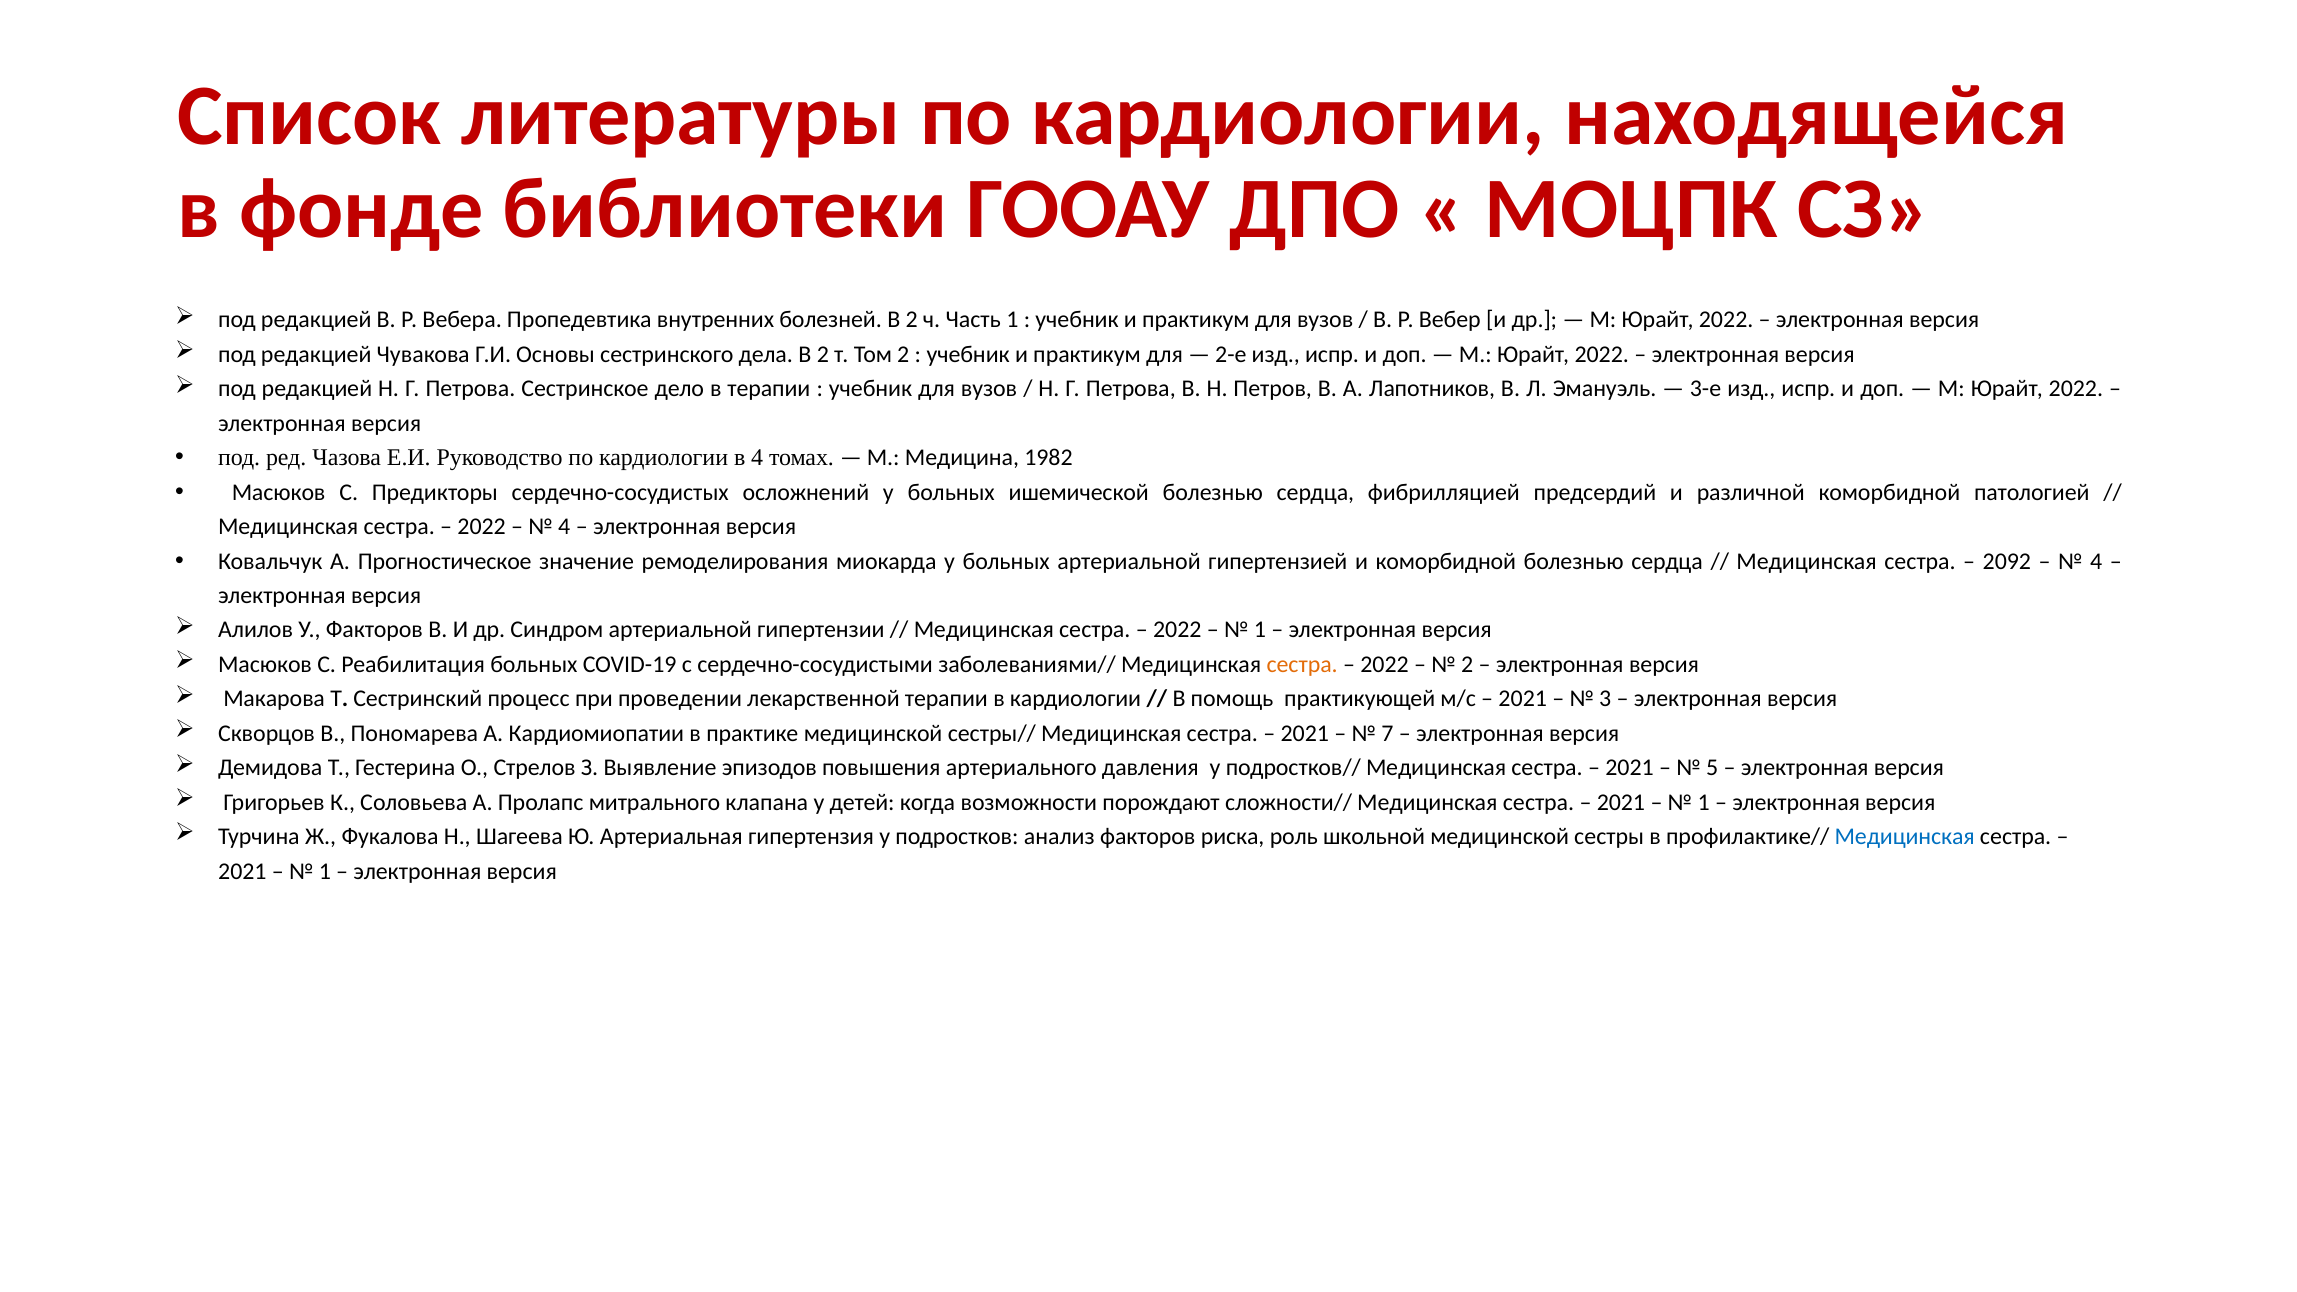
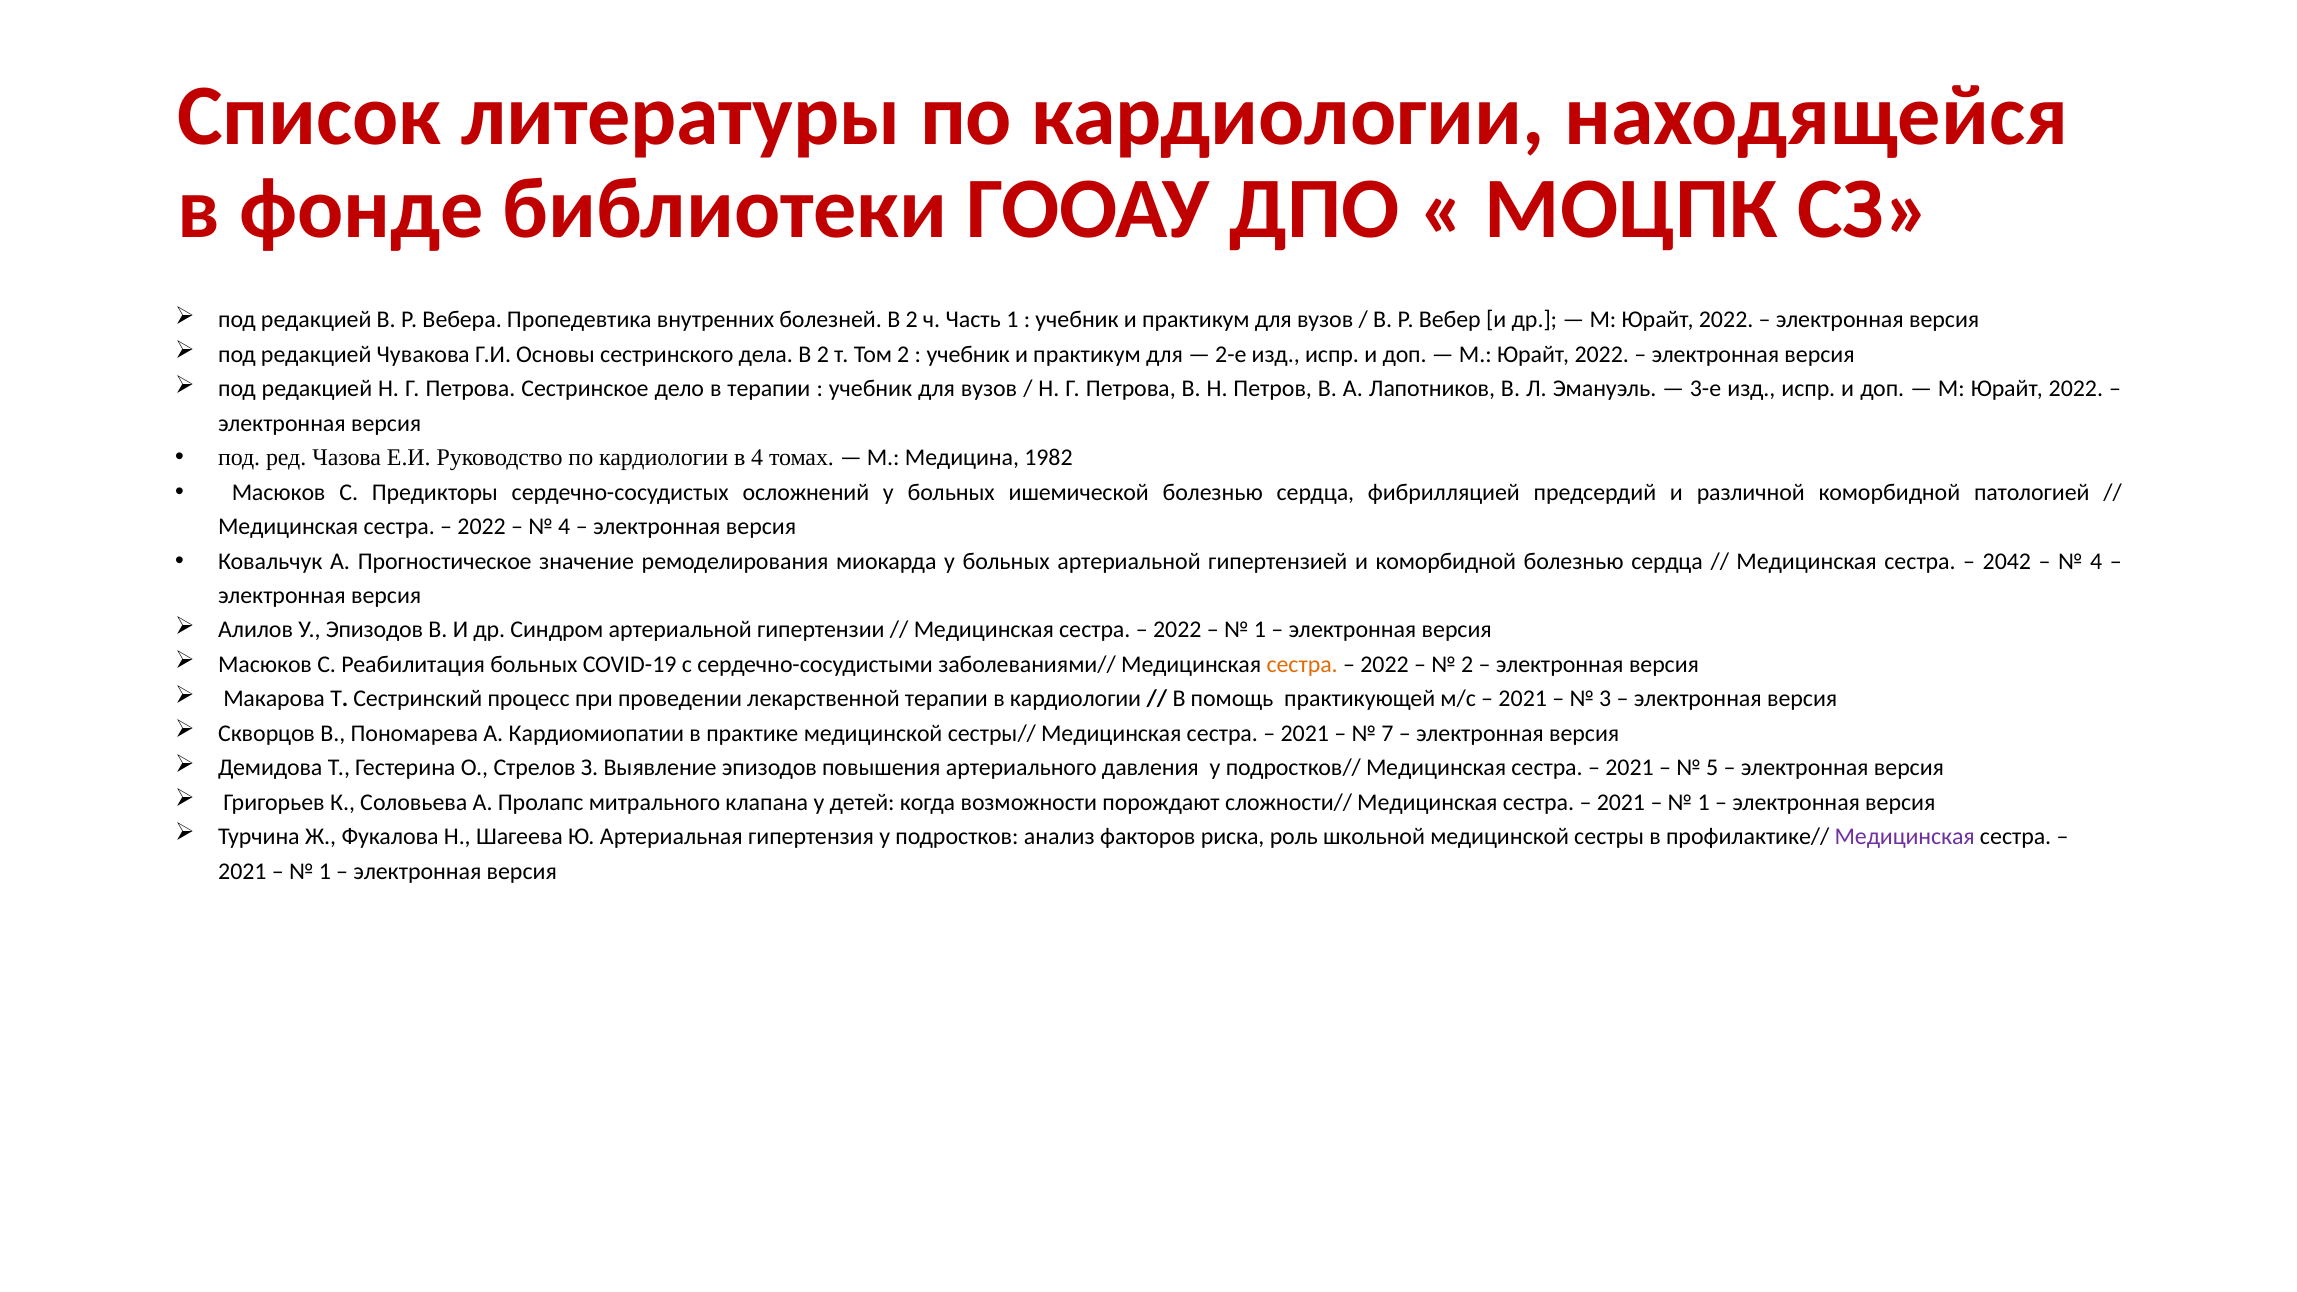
2092: 2092 -> 2042
У Факторов: Факторов -> Эпизодов
Медицинская at (1905, 837) colour: blue -> purple
